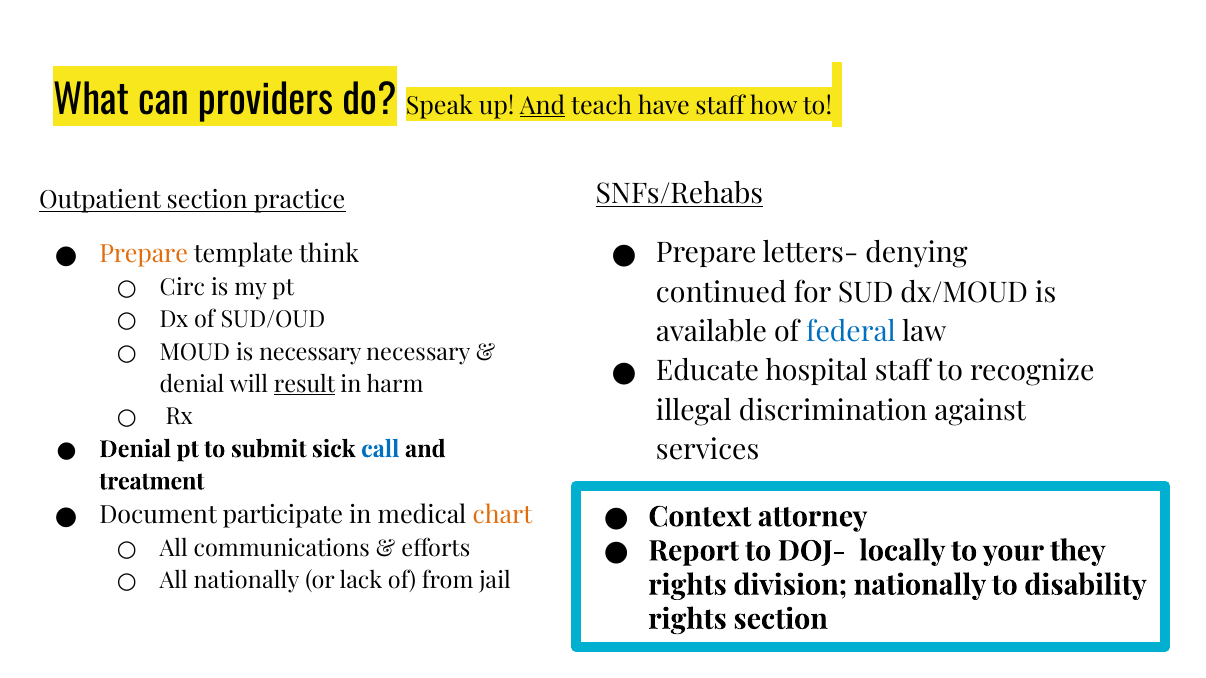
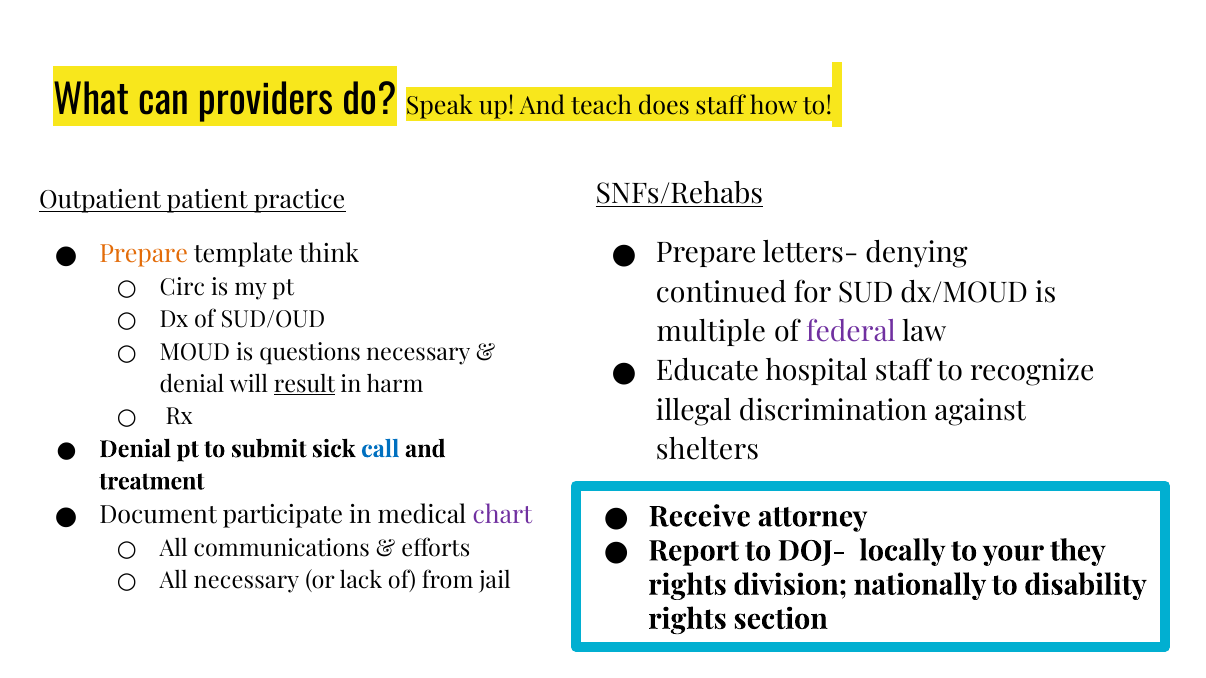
And at (543, 106) underline: present -> none
have: have -> does
Outpatient section: section -> patient
available: available -> multiple
federal colour: blue -> purple
is necessary: necessary -> questions
services: services -> shelters
chart colour: orange -> purple
Context: Context -> Receive
All nationally: nationally -> necessary
